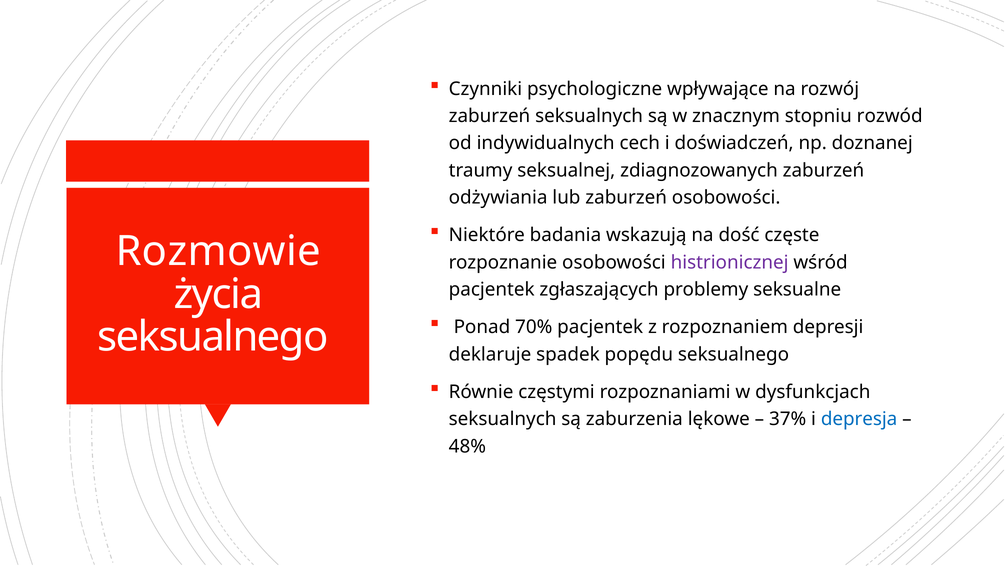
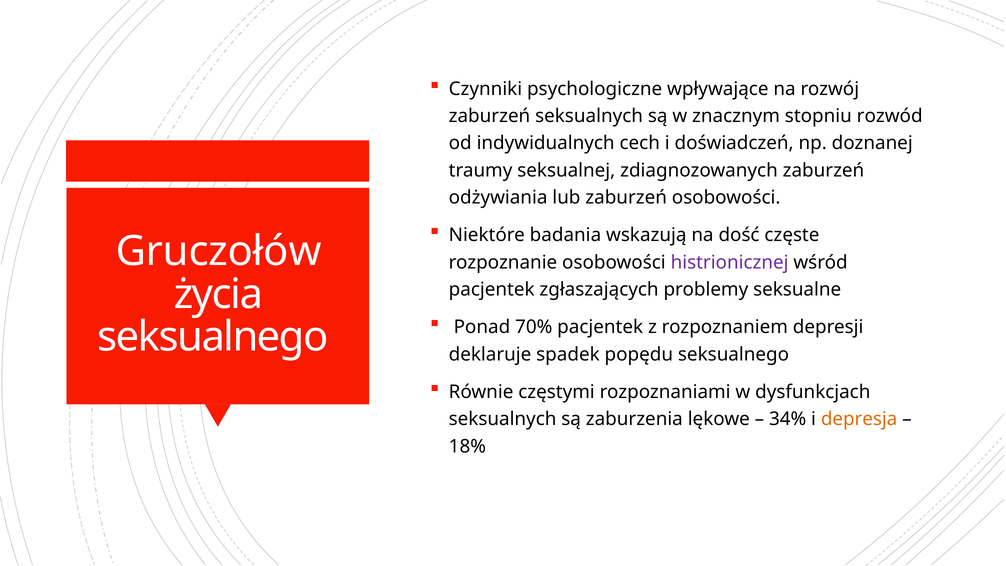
Rozmowie: Rozmowie -> Gruczołów
37%: 37% -> 34%
depresja colour: blue -> orange
48%: 48% -> 18%
